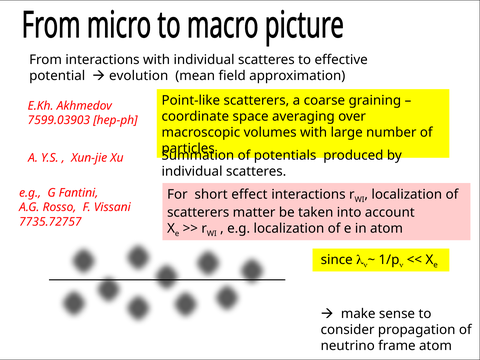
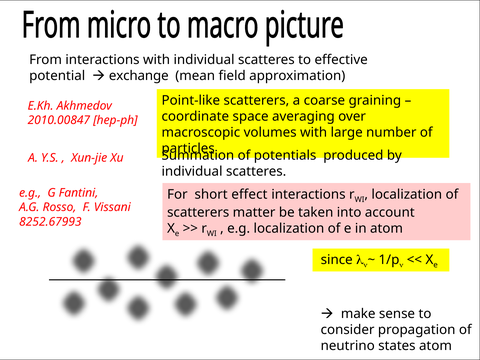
evolution: evolution -> exchange
7599.03903: 7599.03903 -> 2010.00847
7735.72757: 7735.72757 -> 8252.67993
frame: frame -> states
